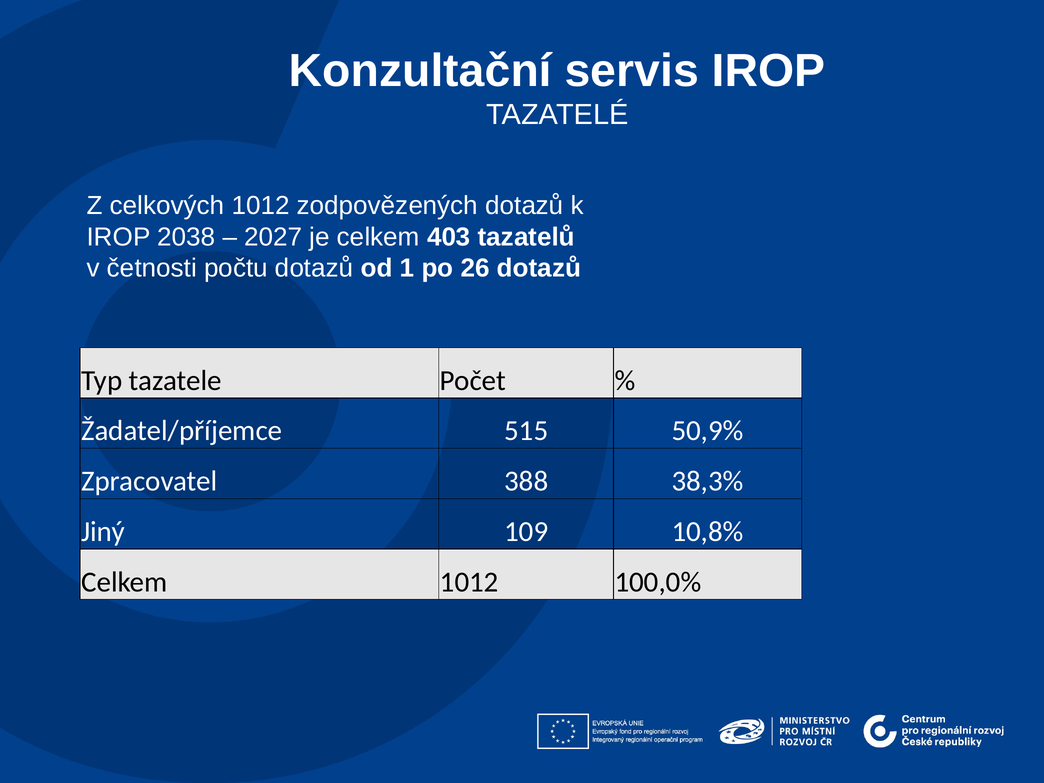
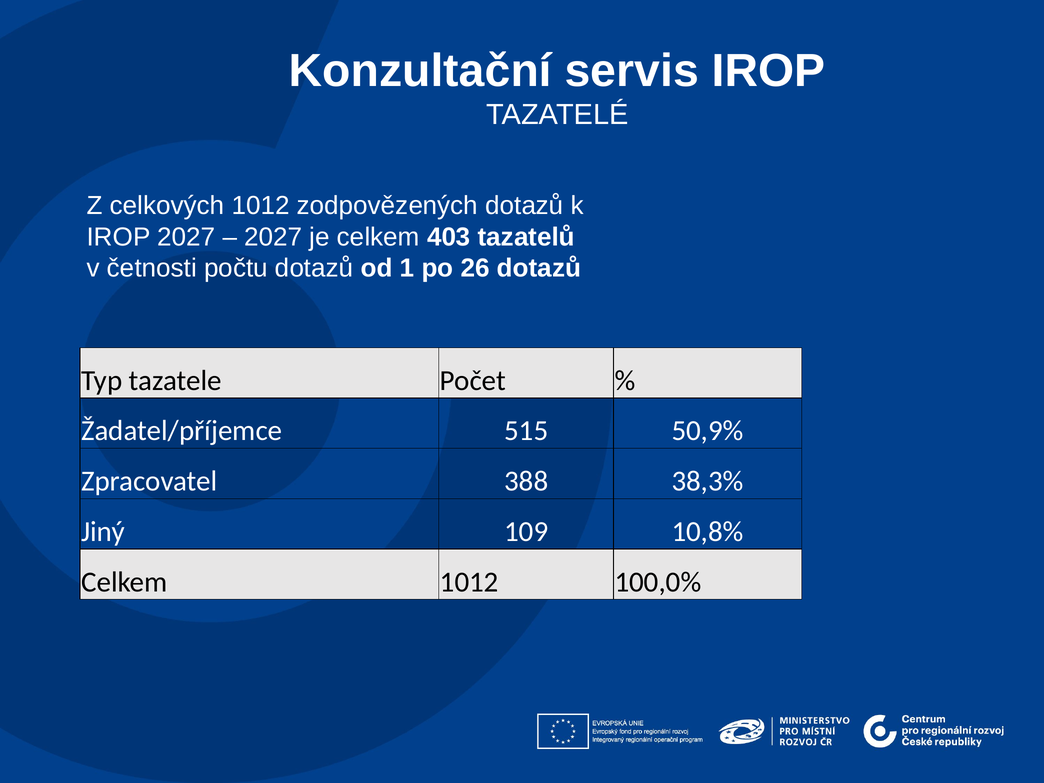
IROP 2038: 2038 -> 2027
